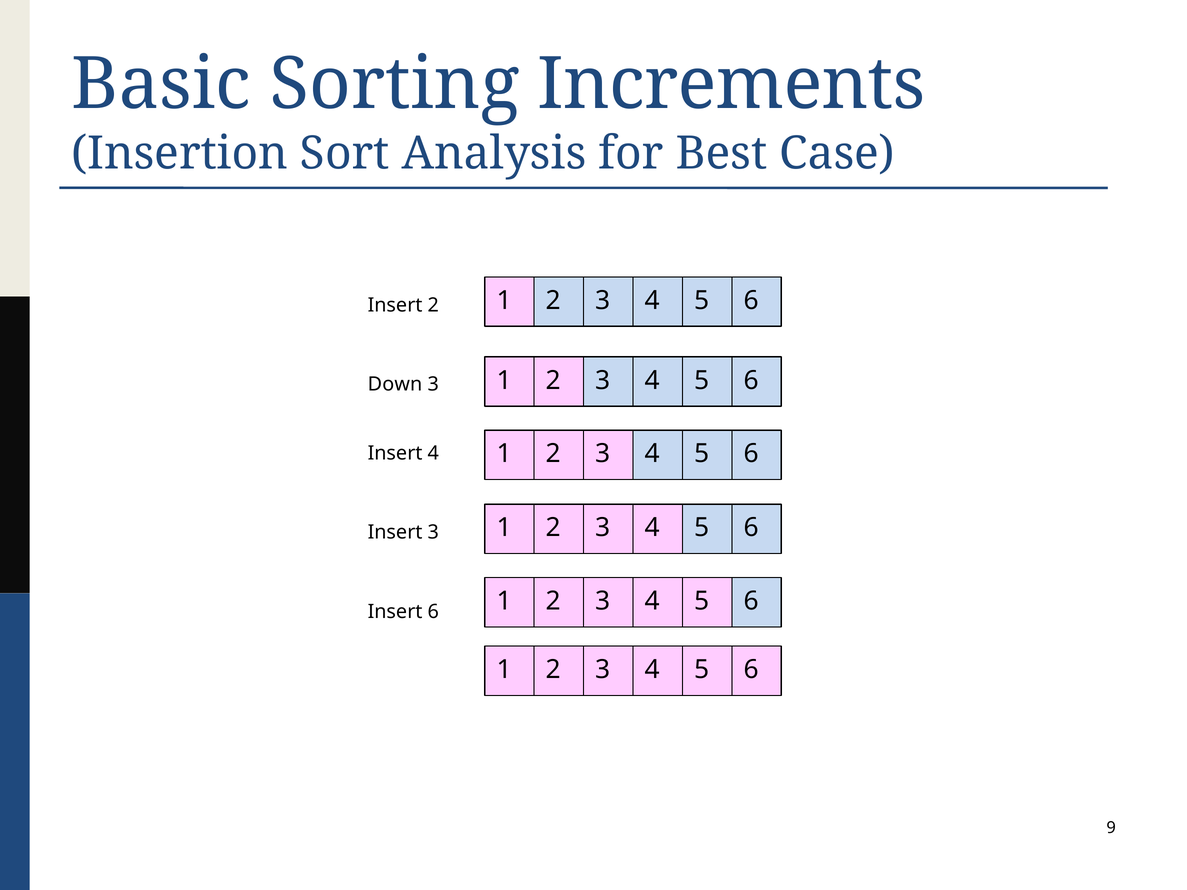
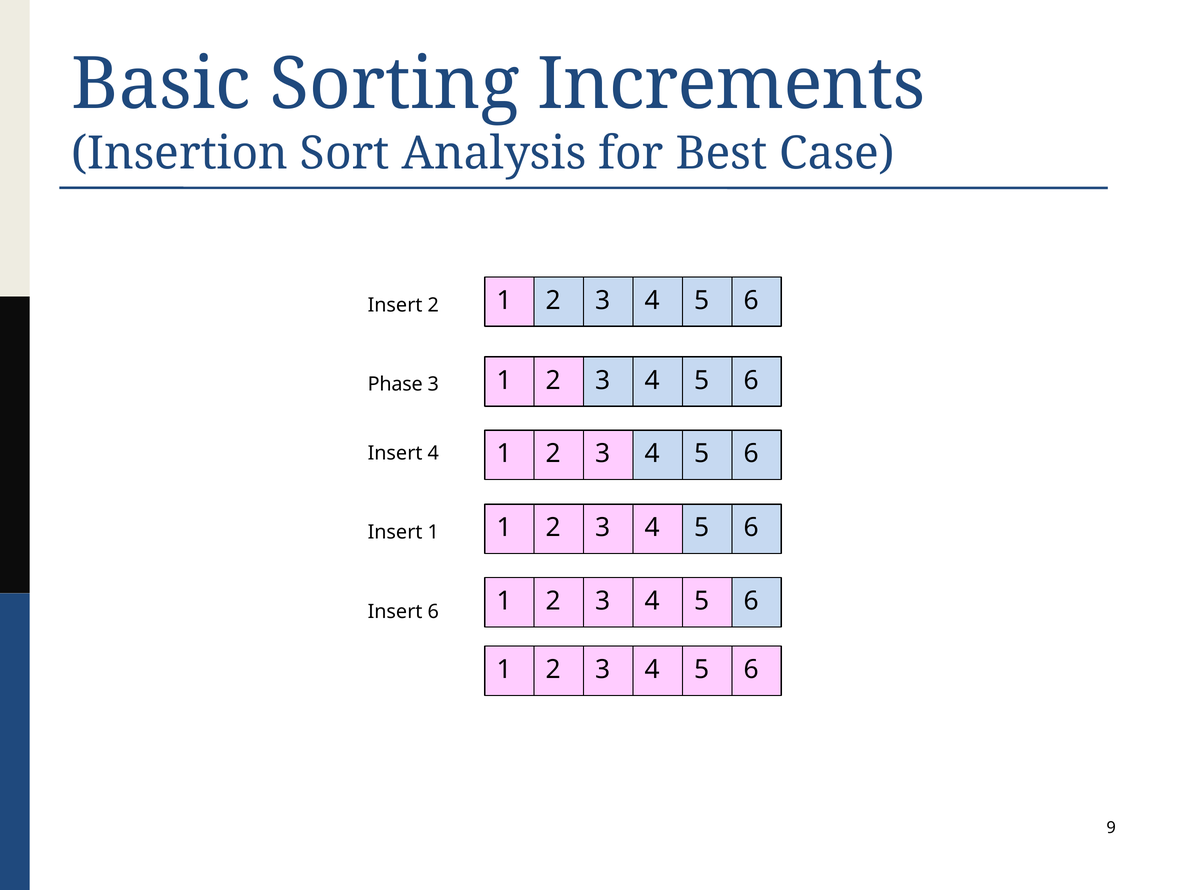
Down: Down -> Phase
Insert 3: 3 -> 1
